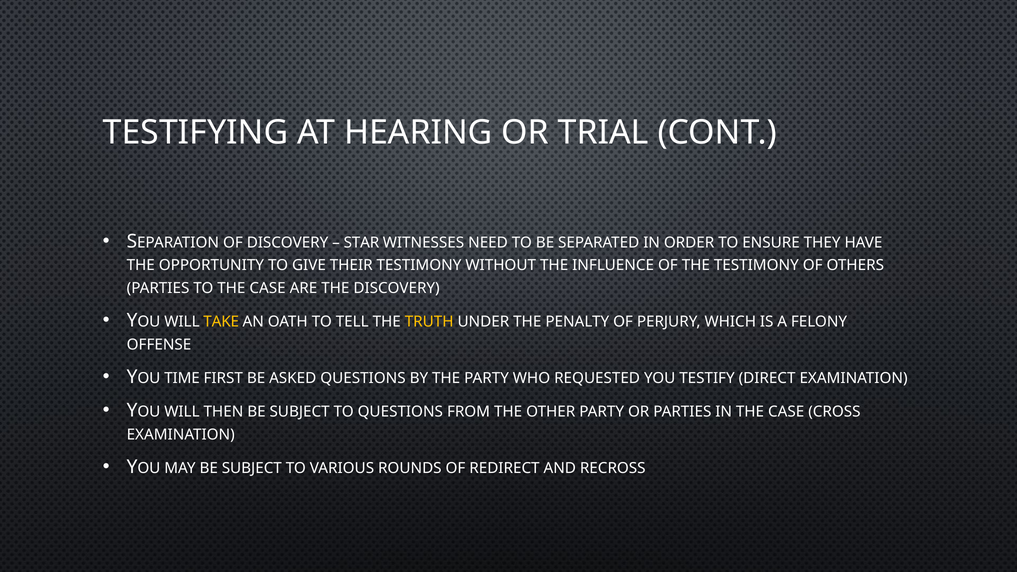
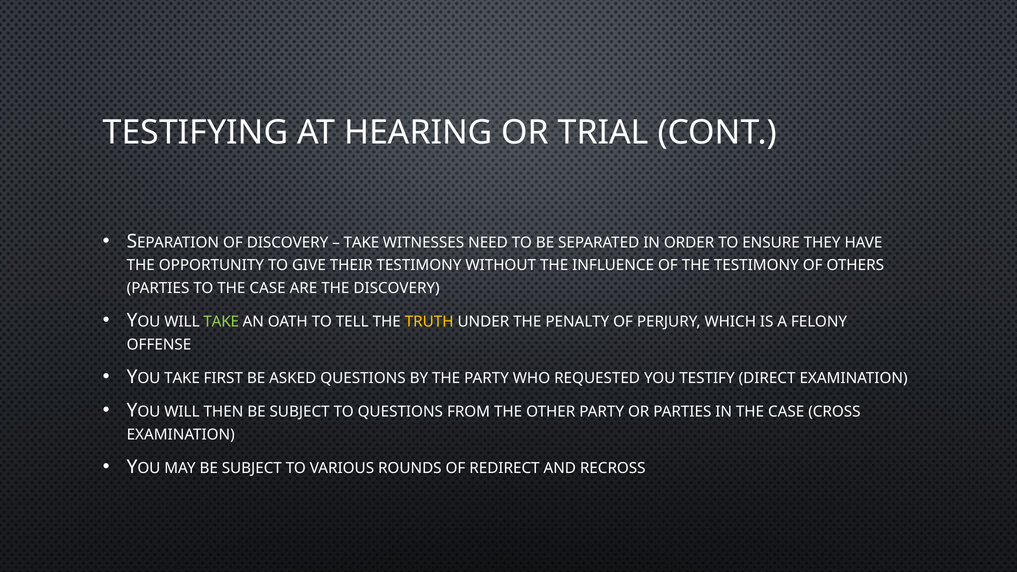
STAR at (361, 243): STAR -> TAKE
TAKE at (221, 322) colour: yellow -> light green
TIME at (182, 378): TIME -> TAKE
